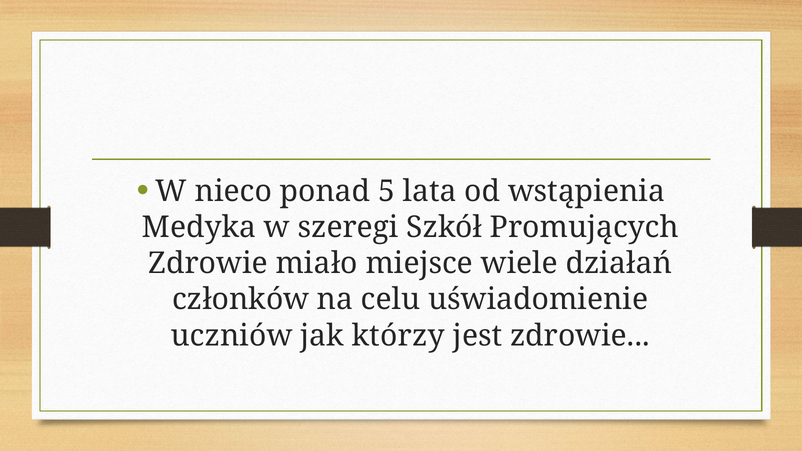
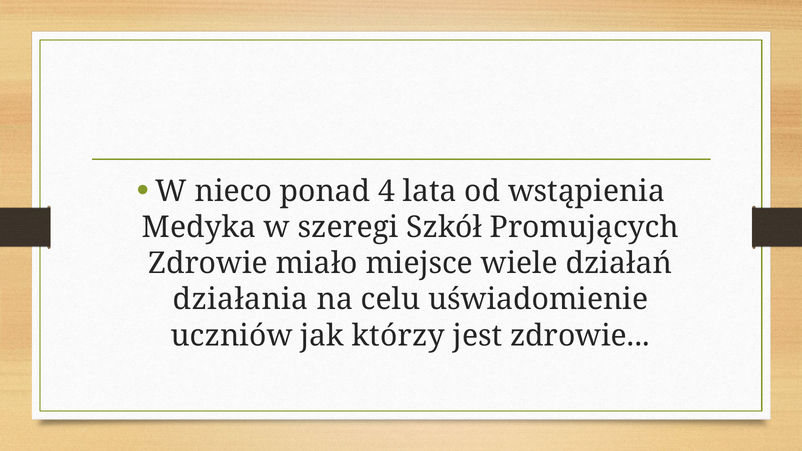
5: 5 -> 4
członków: członków -> działania
